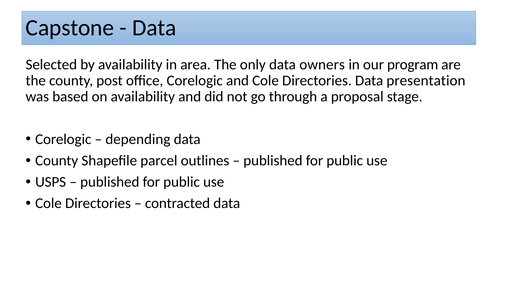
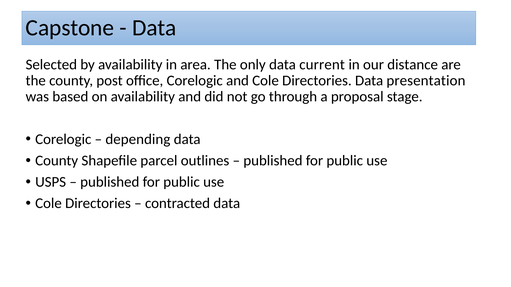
owners: owners -> current
program: program -> distance
